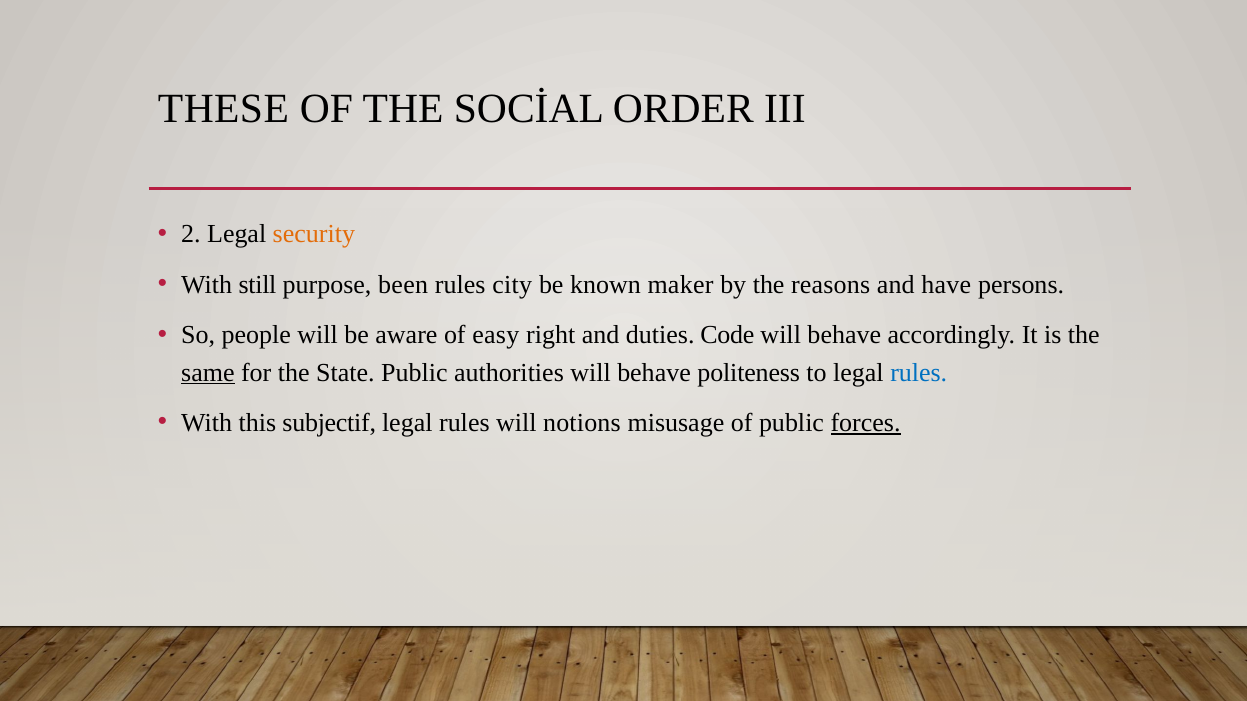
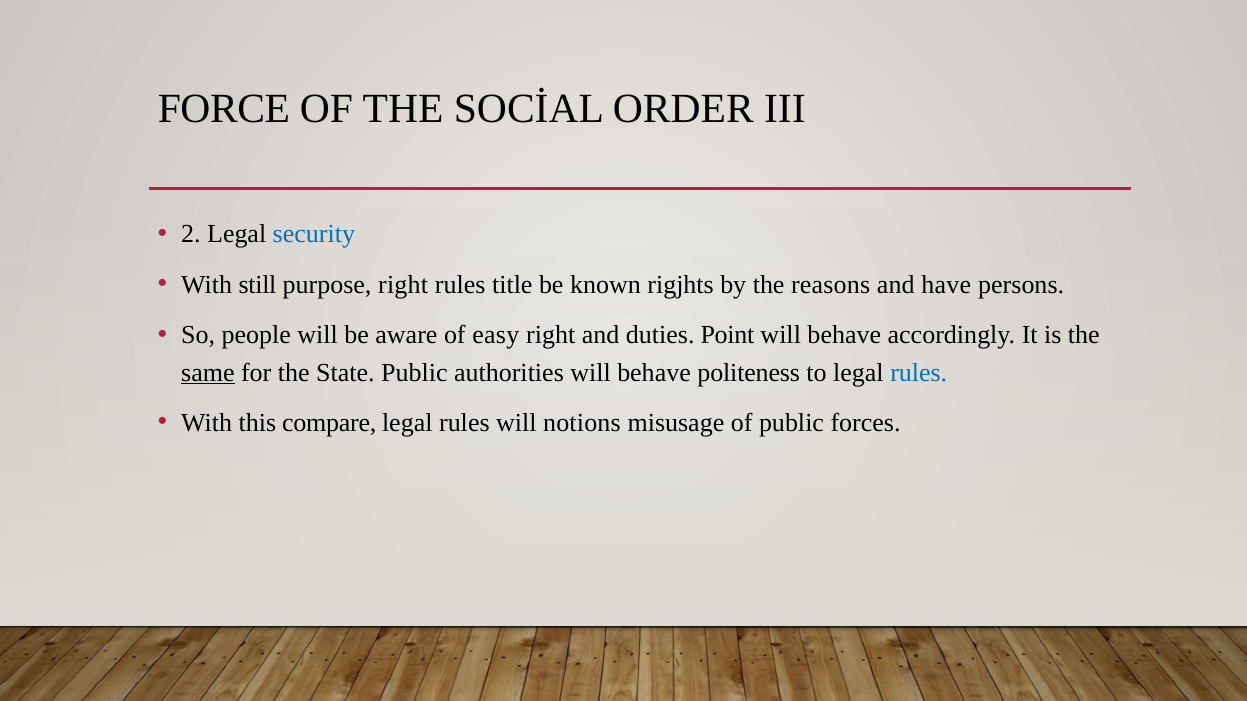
THESE: THESE -> FORCE
security colour: orange -> blue
purpose been: been -> right
city: city -> title
maker: maker -> rigjhts
Code: Code -> Point
subjectif: subjectif -> compare
forces underline: present -> none
